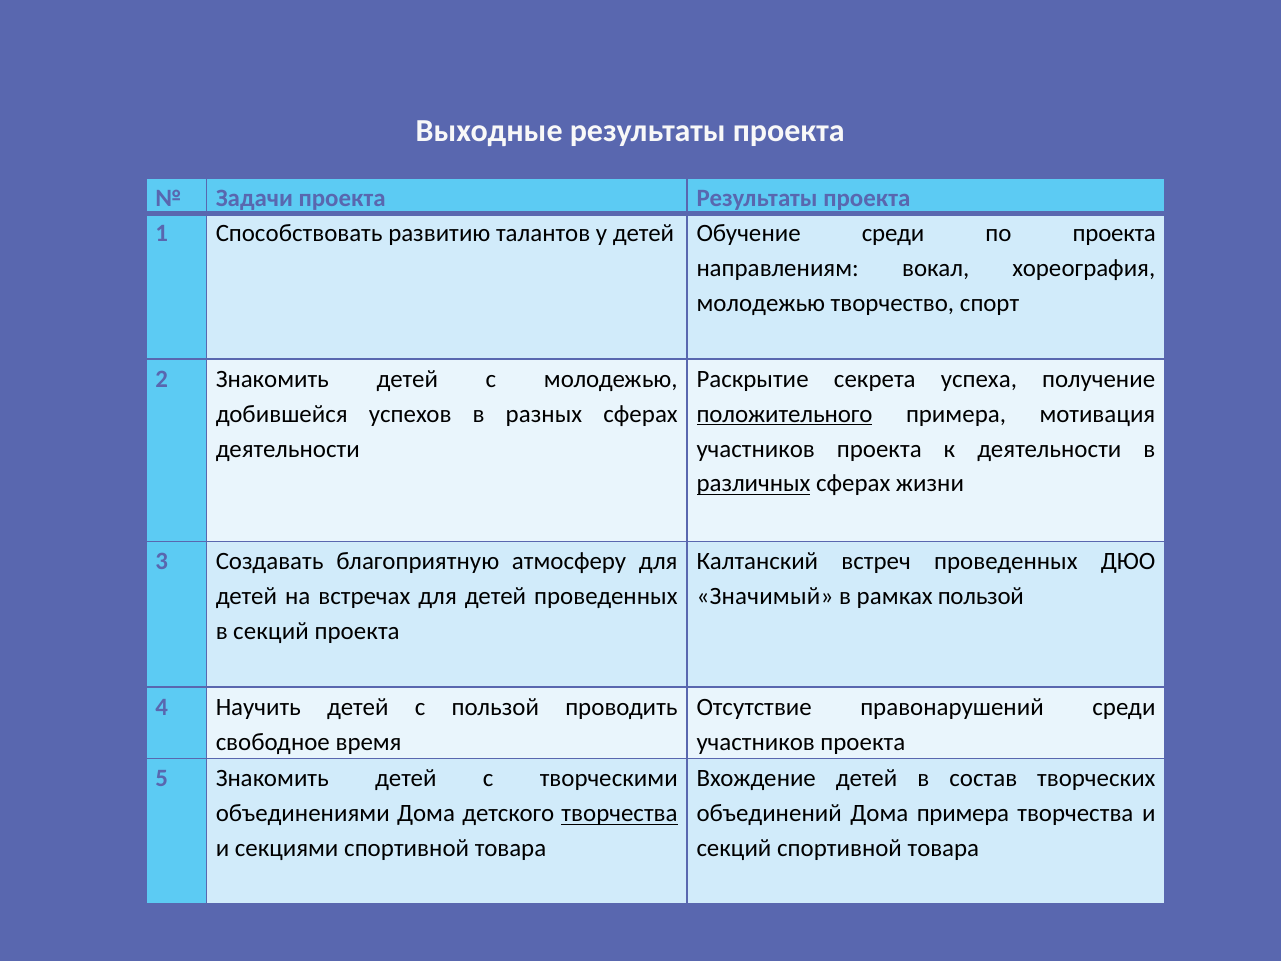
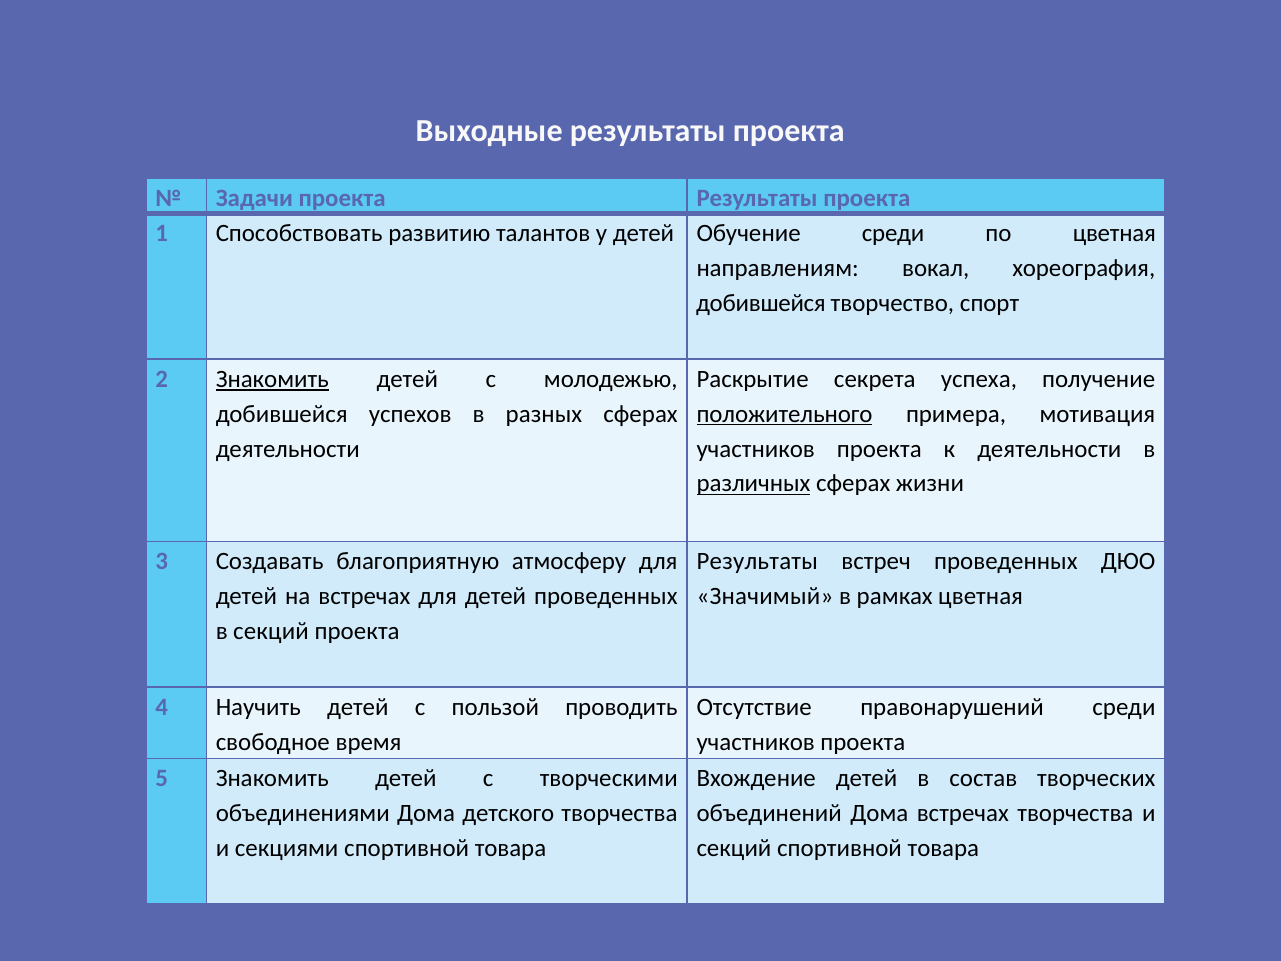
по проекта: проекта -> цветная
молодежью at (761, 303): молодежью -> добившейся
Знакомить at (272, 379) underline: none -> present
Калтанский at (757, 561): Калтанский -> Результаты
рамках пользой: пользой -> цветная
творчества at (620, 813) underline: present -> none
Дома примера: примера -> встречах
